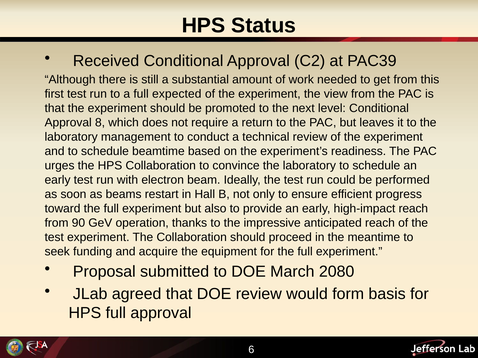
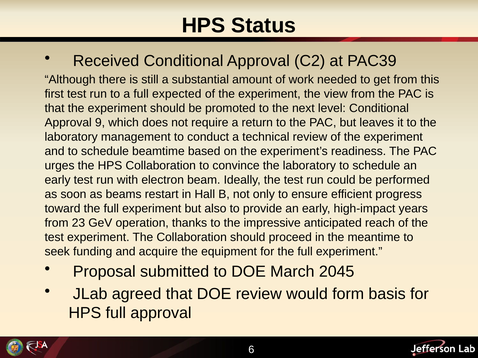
8: 8 -> 9
high-impact reach: reach -> years
90: 90 -> 23
2080: 2080 -> 2045
